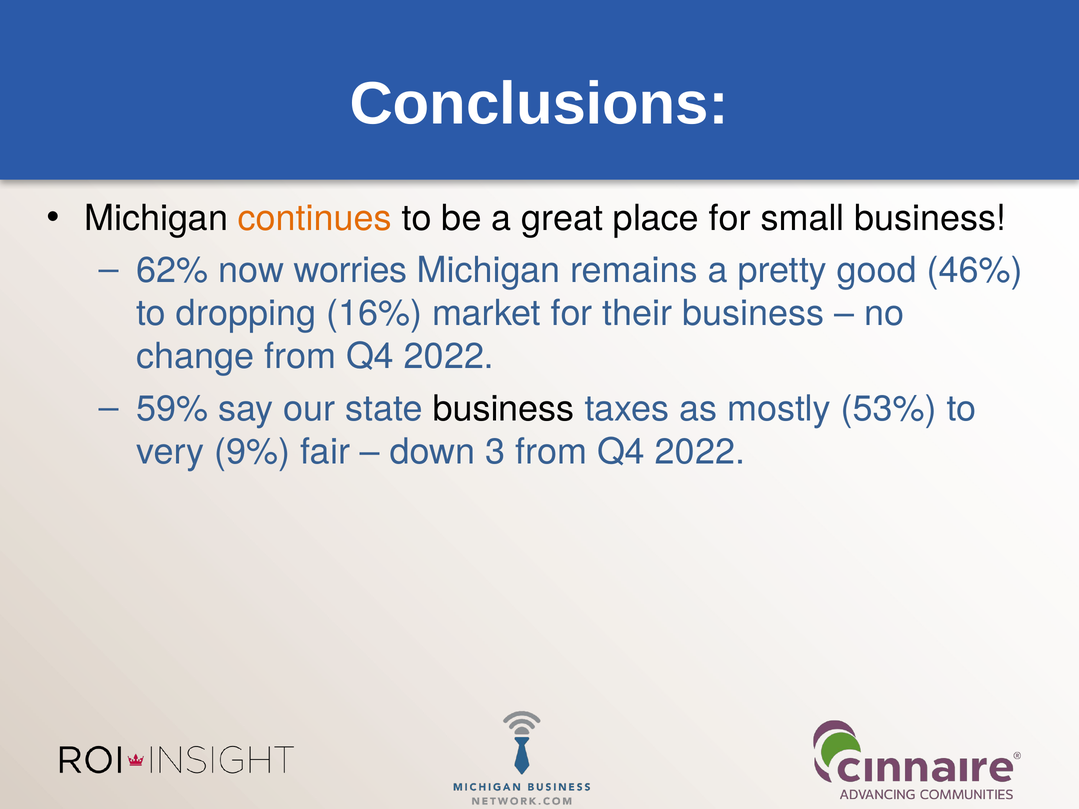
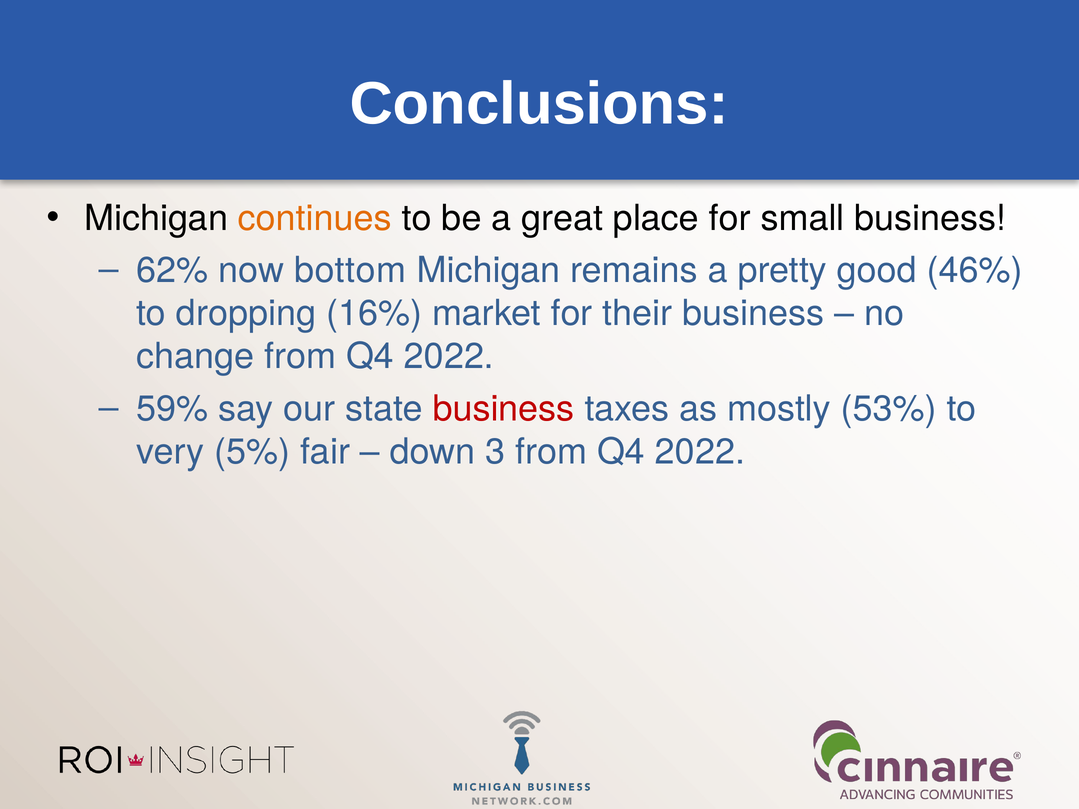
worries: worries -> bottom
business at (504, 409) colour: black -> red
9%: 9% -> 5%
